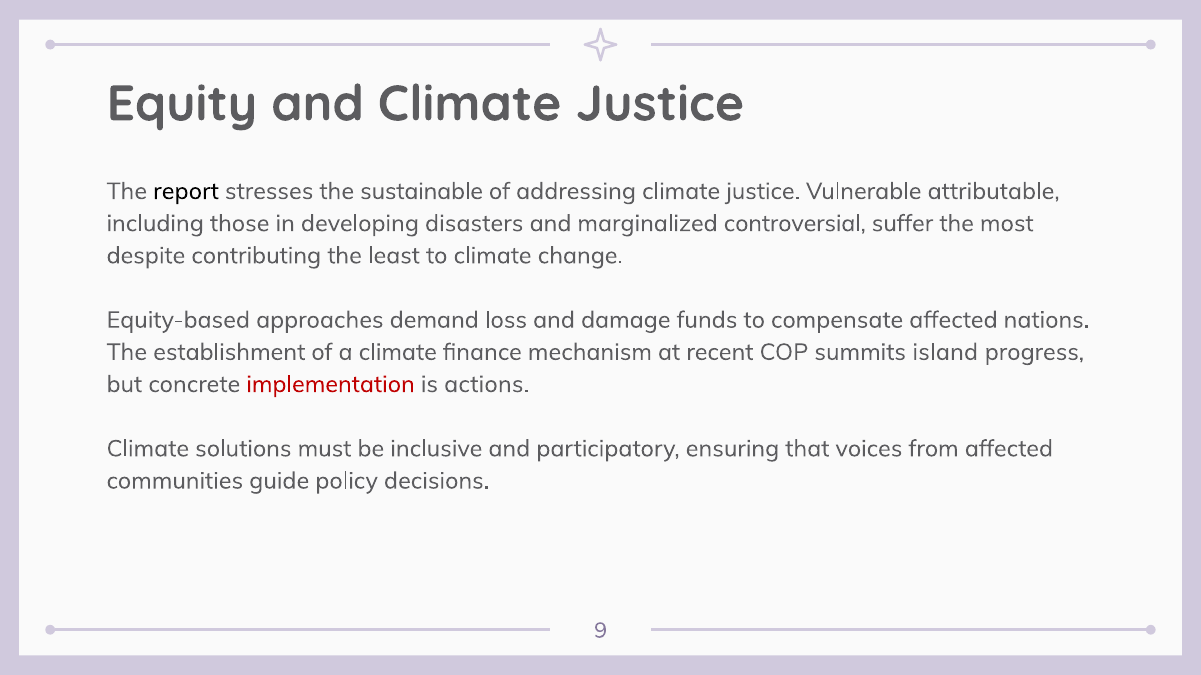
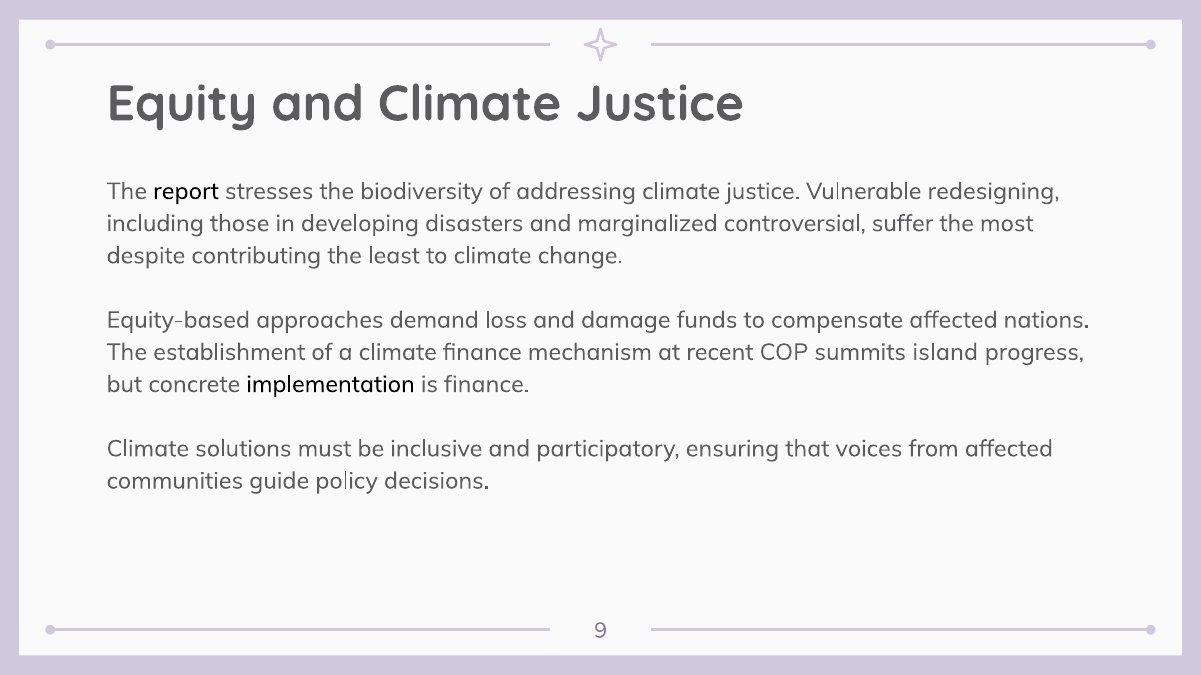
sustainable: sustainable -> biodiversity
attributable: attributable -> redesigning
implementation colour: red -> black
is actions: actions -> finance
